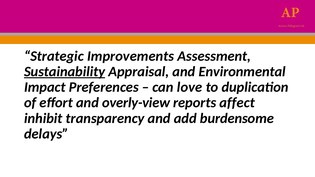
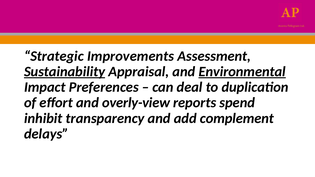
Environmental underline: none -> present
love: love -> deal
affect: affect -> spend
burdensome: burdensome -> complement
